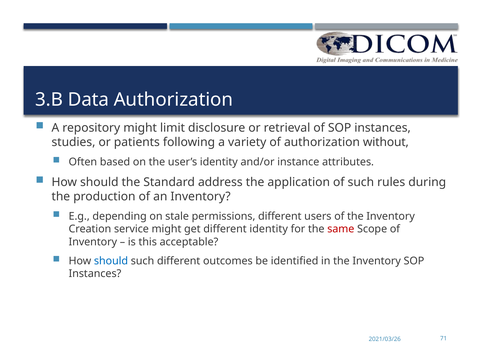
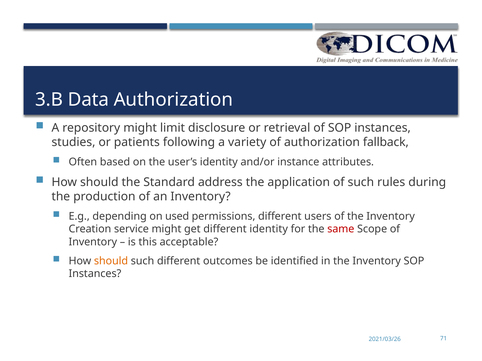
without: without -> fallback
stale: stale -> used
should at (111, 261) colour: blue -> orange
